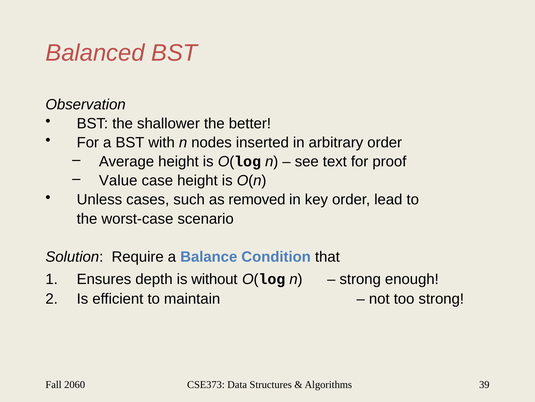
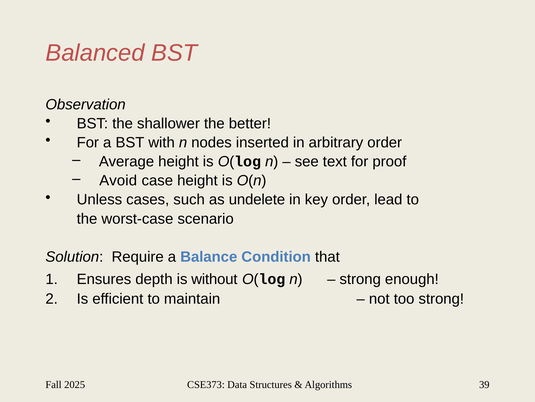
Value: Value -> Avoid
removed: removed -> undelete
2060: 2060 -> 2025
